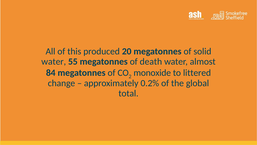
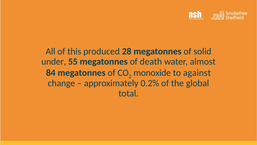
20: 20 -> 28
water at (54, 61): water -> under
littered: littered -> against
